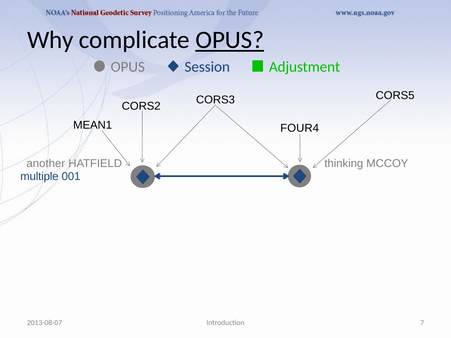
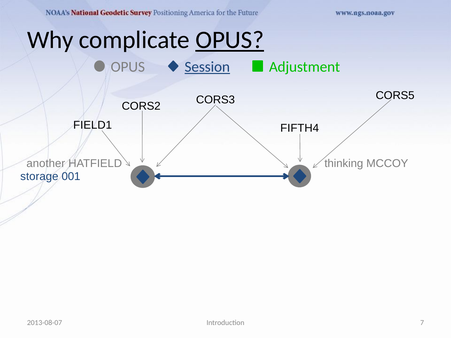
Session underline: none -> present
MEAN1: MEAN1 -> FIELD1
FOUR4: FOUR4 -> FIFTH4
multiple: multiple -> storage
